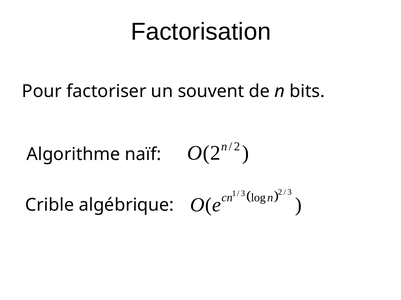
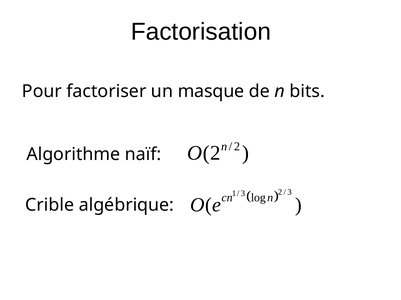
souvent: souvent -> masque
